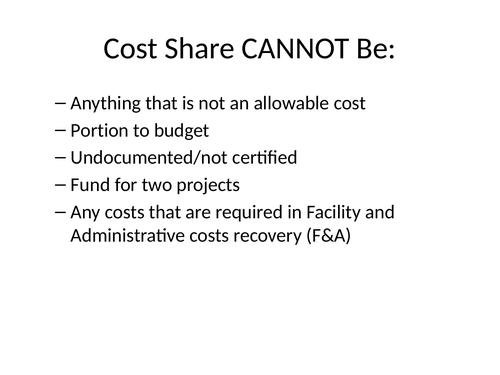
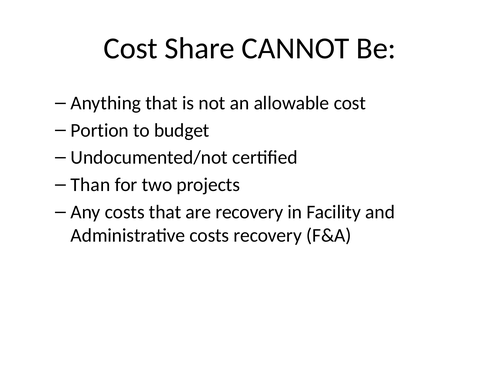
Fund: Fund -> Than
are required: required -> recovery
